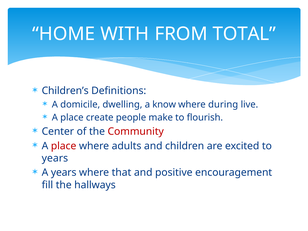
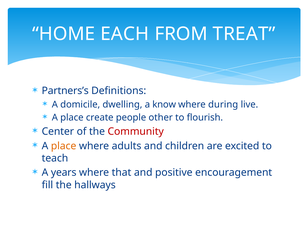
WITH: WITH -> EACH
TOTAL: TOTAL -> TREAT
Children’s: Children’s -> Partners’s
make: make -> other
place at (64, 146) colour: red -> orange
years at (55, 158): years -> teach
